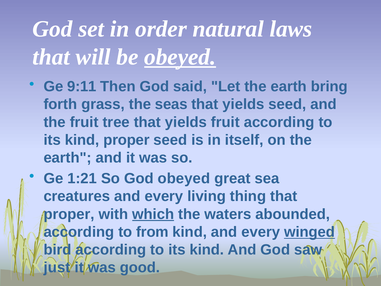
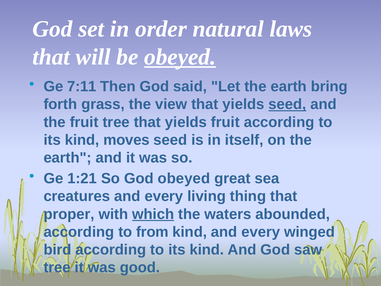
9:11: 9:11 -> 7:11
seas: seas -> view
seed at (287, 104) underline: none -> present
kind proper: proper -> moves
winged underline: present -> none
just at (57, 267): just -> tree
